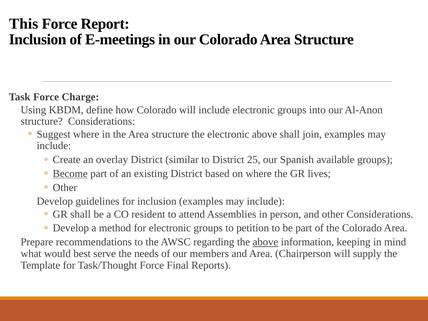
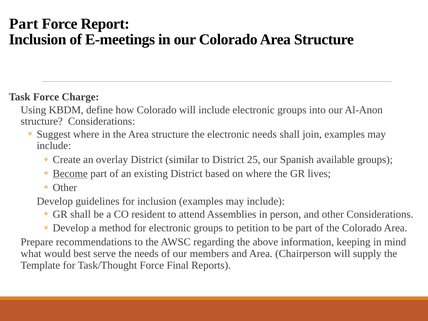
This at (24, 24): This -> Part
electronic above: above -> needs
above at (265, 242) underline: present -> none
